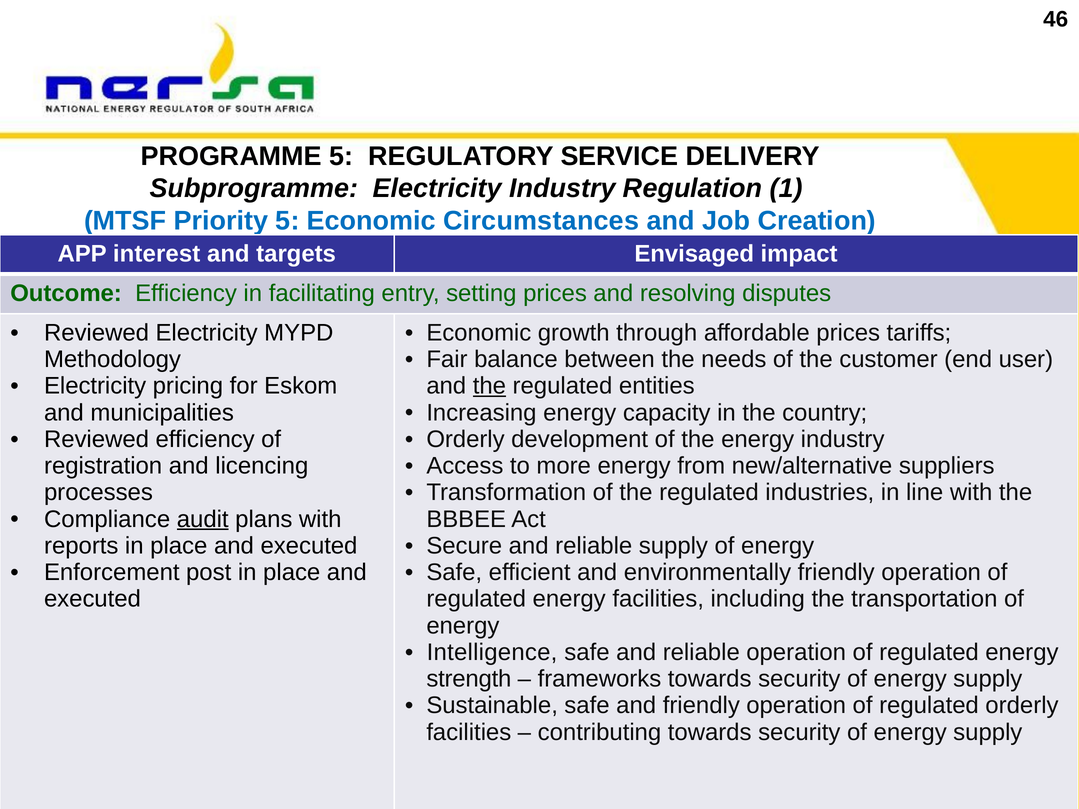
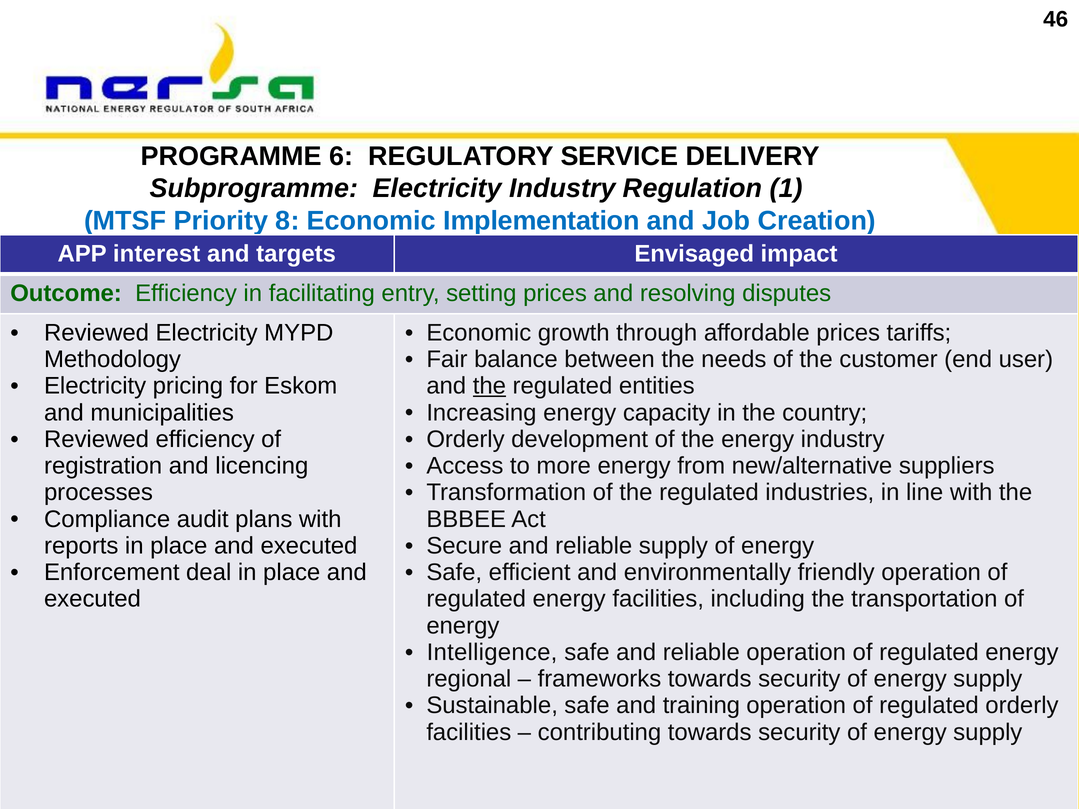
PROGRAMME 5: 5 -> 6
Priority 5: 5 -> 8
Circumstances: Circumstances -> Implementation
audit underline: present -> none
post: post -> deal
strength: strength -> regional
and friendly: friendly -> training
